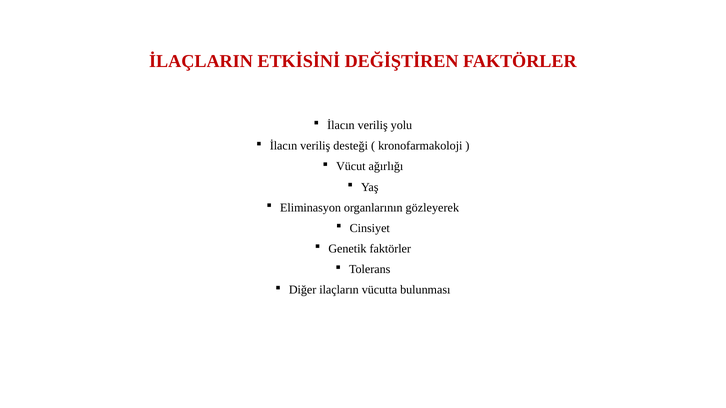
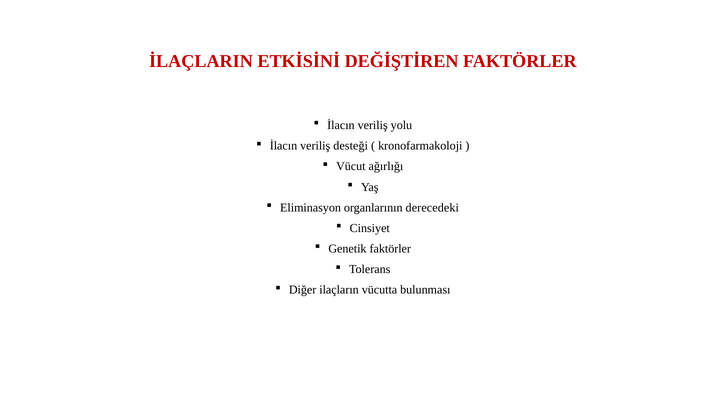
gözleyerek: gözleyerek -> derecedeki
